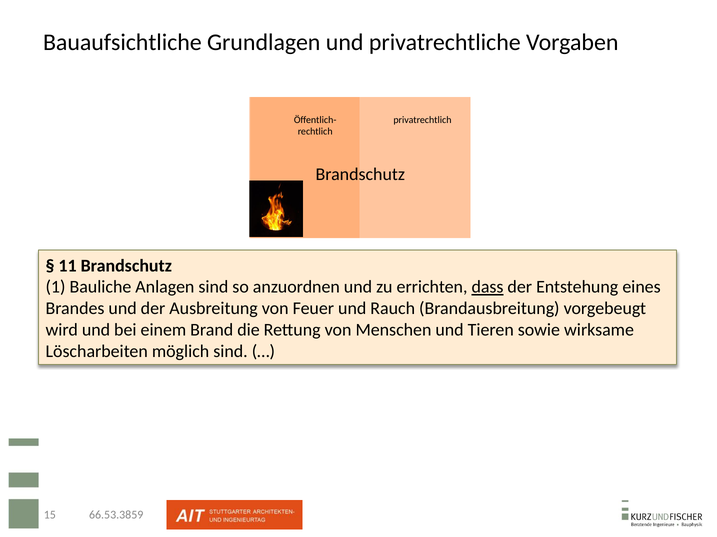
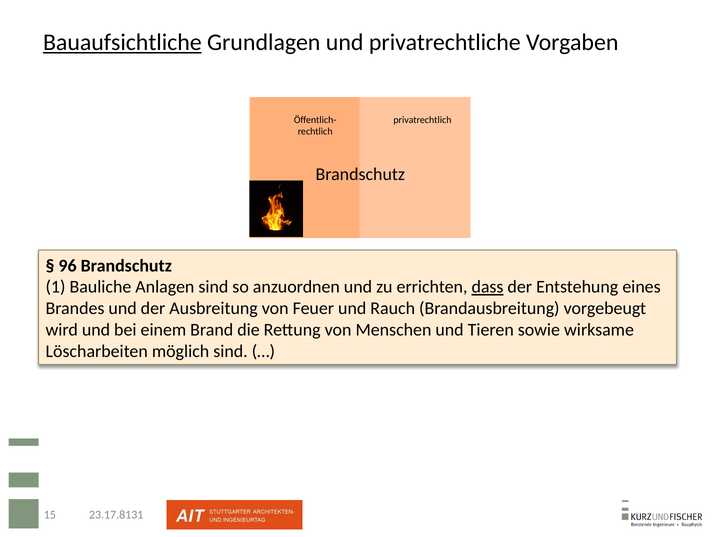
Bauaufsichtliche underline: none -> present
11: 11 -> 96
66.53.3859: 66.53.3859 -> 23.17.8131
